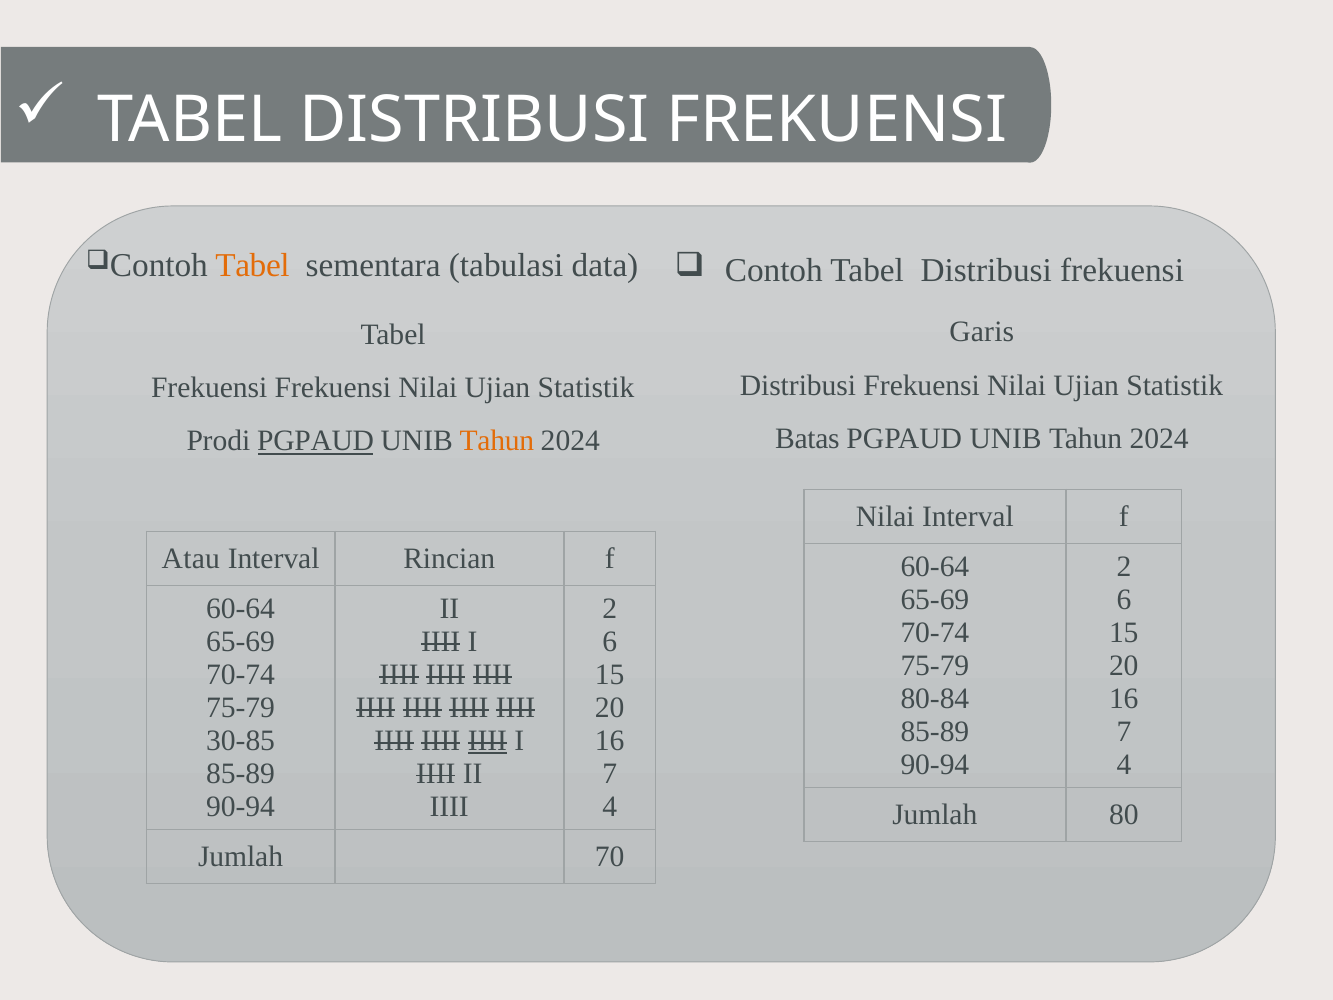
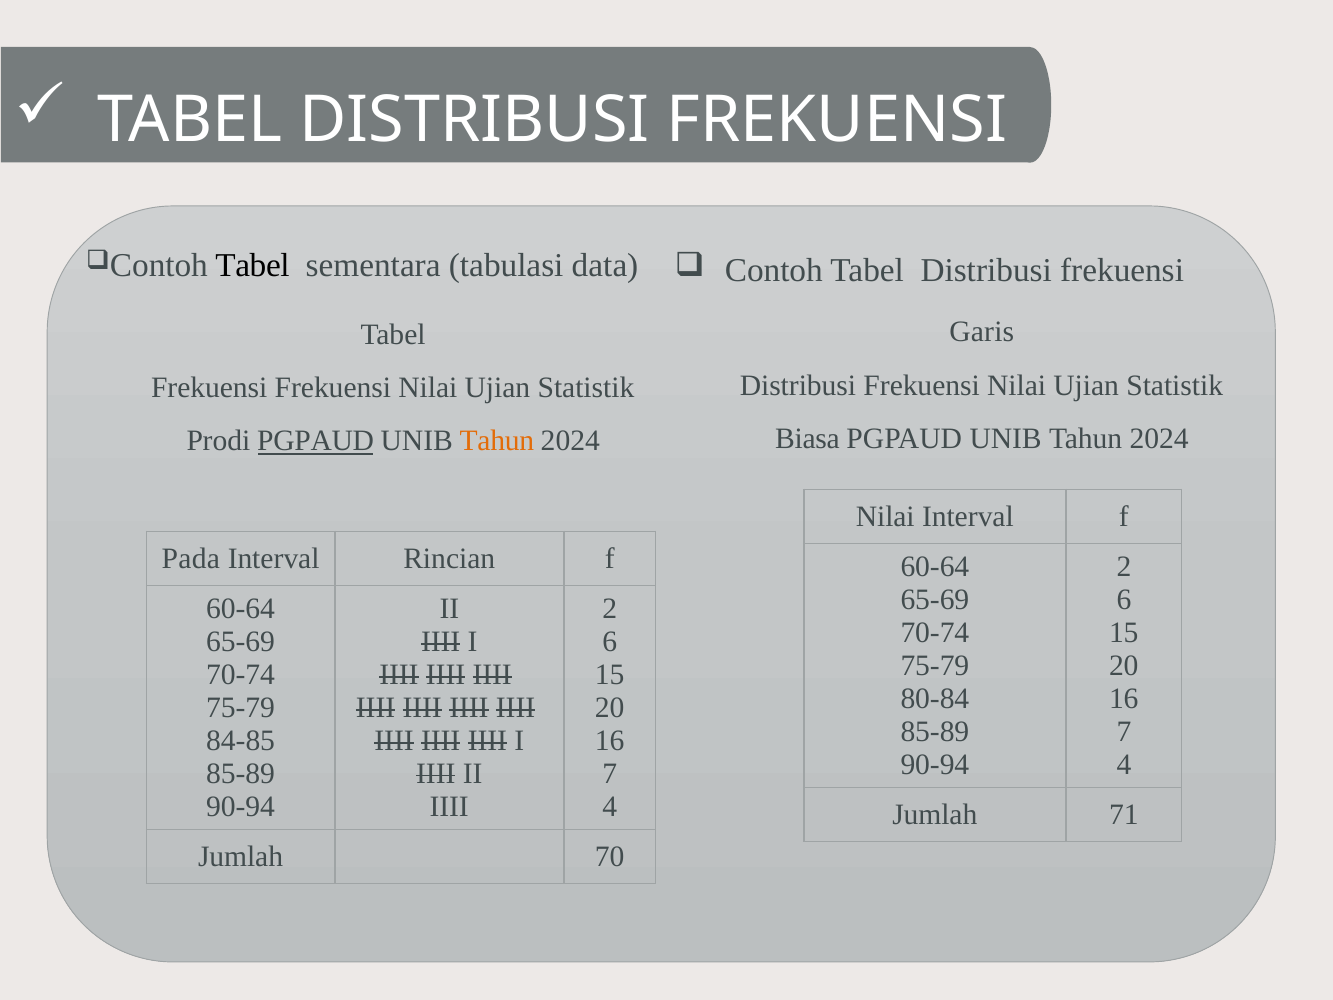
Tabel at (252, 265) colour: orange -> black
Batas: Batas -> Biasa
Atau: Atau -> Pada
30-85: 30-85 -> 84-85
IIII at (487, 740) underline: present -> none
80: 80 -> 71
